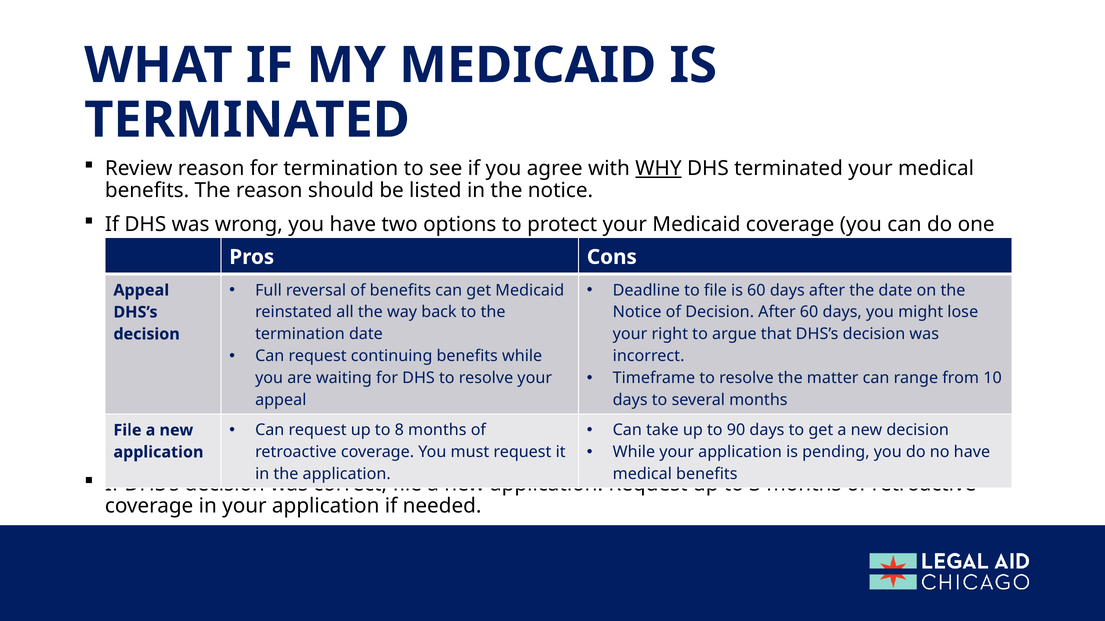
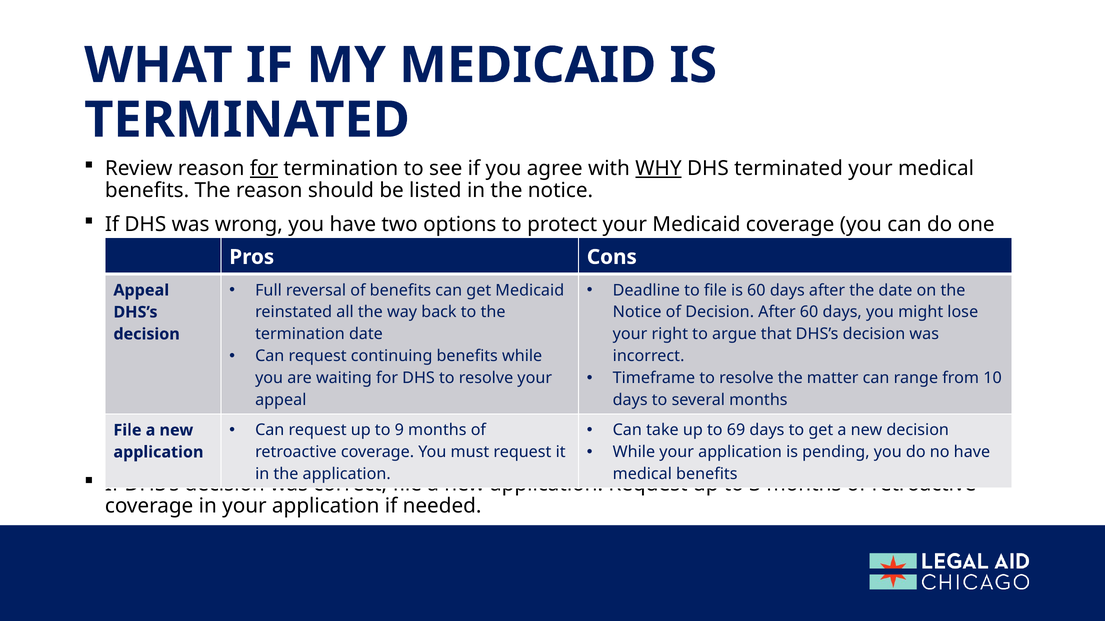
for at (264, 168) underline: none -> present
8: 8 -> 9
90: 90 -> 69
